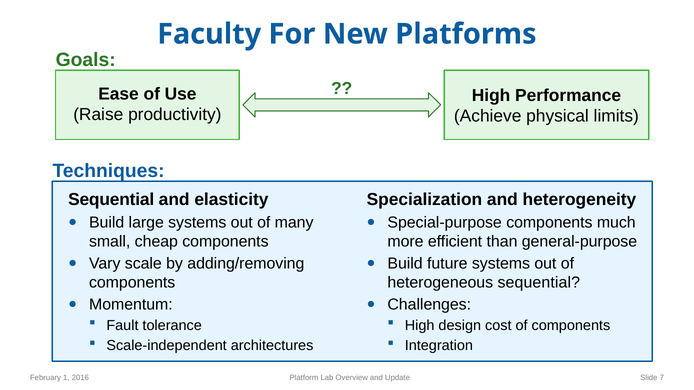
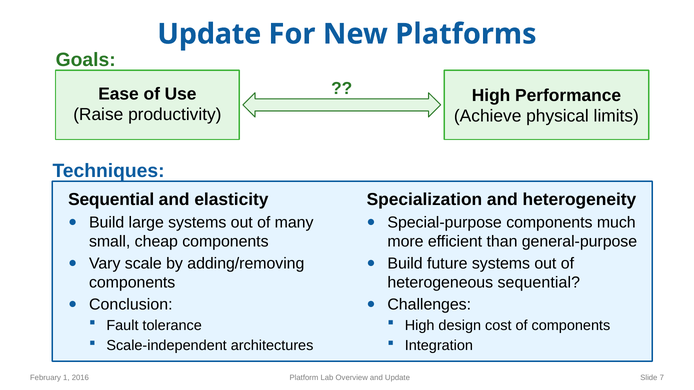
Faculty at (209, 34): Faculty -> Update
Momentum: Momentum -> Conclusion
